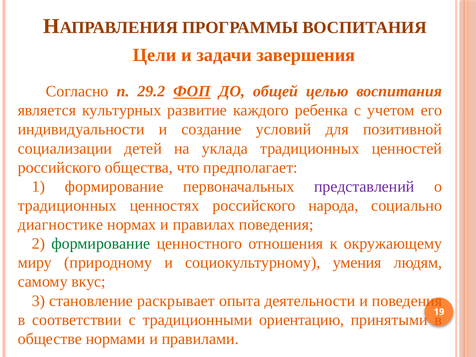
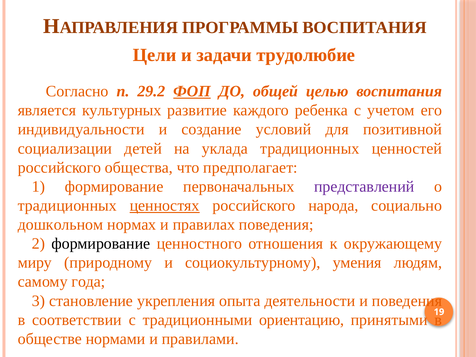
завершения: завершения -> трудолюбие
ценностях underline: none -> present
диагностике: диагностике -> дошкольном
формирование at (101, 244) colour: green -> black
вкус: вкус -> года
раскрывает: раскрывает -> укрепления
